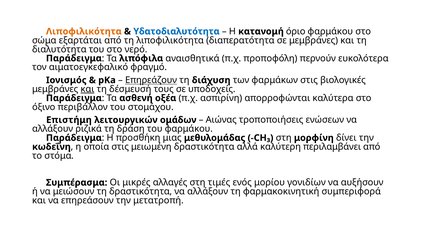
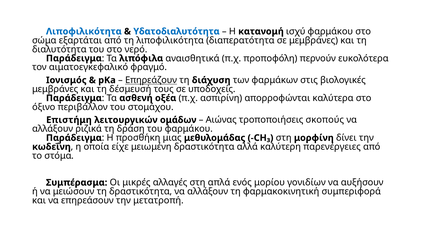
Λιποφιλικότητα at (84, 31) colour: orange -> blue
όριο: όριο -> ισχύ
και at (87, 89) underline: present -> none
ενώσεων: ενώσεων -> σκοπούς
οποία στις: στις -> είχε
περιλαμβάνει: περιλαμβάνει -> παρενέργειες
τιμές: τιμές -> απλά
